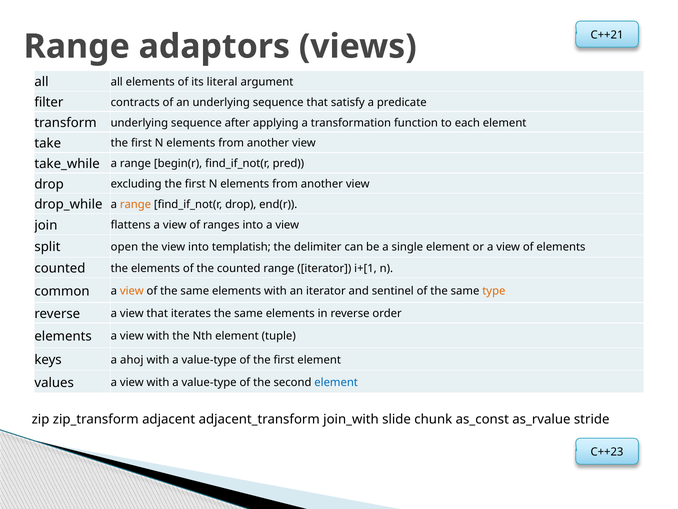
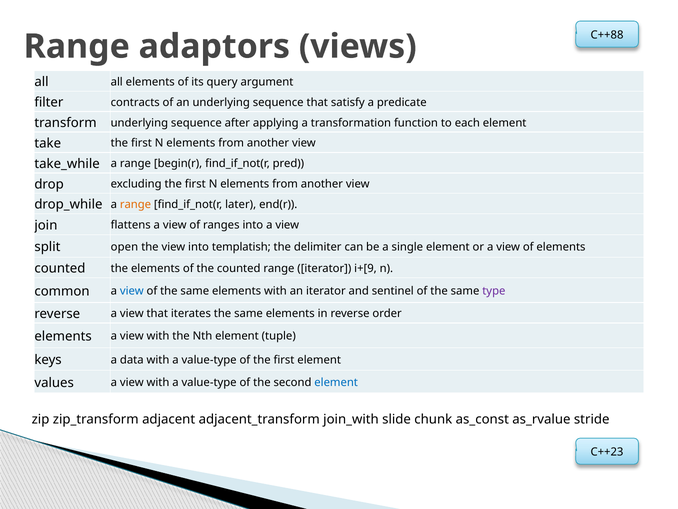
C++21: C++21 -> C++88
literal: literal -> query
drop at (241, 204): drop -> later
i+[1: i+[1 -> i+[9
view at (132, 291) colour: orange -> blue
type colour: orange -> purple
ahoj: ahoj -> data
